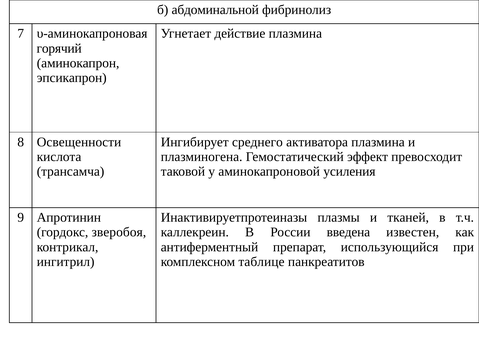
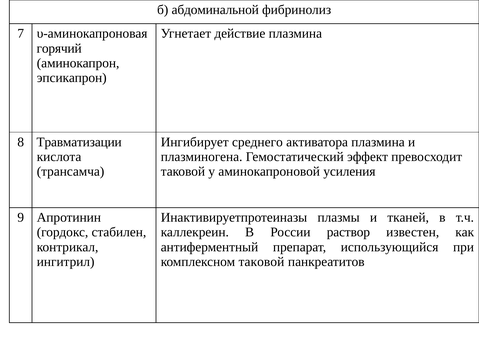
Освещенности: Освещенности -> Травматизации
зверобоя: зверобоя -> стабилен
введена: введена -> раствор
комплексном таблице: таблице -> таковой
